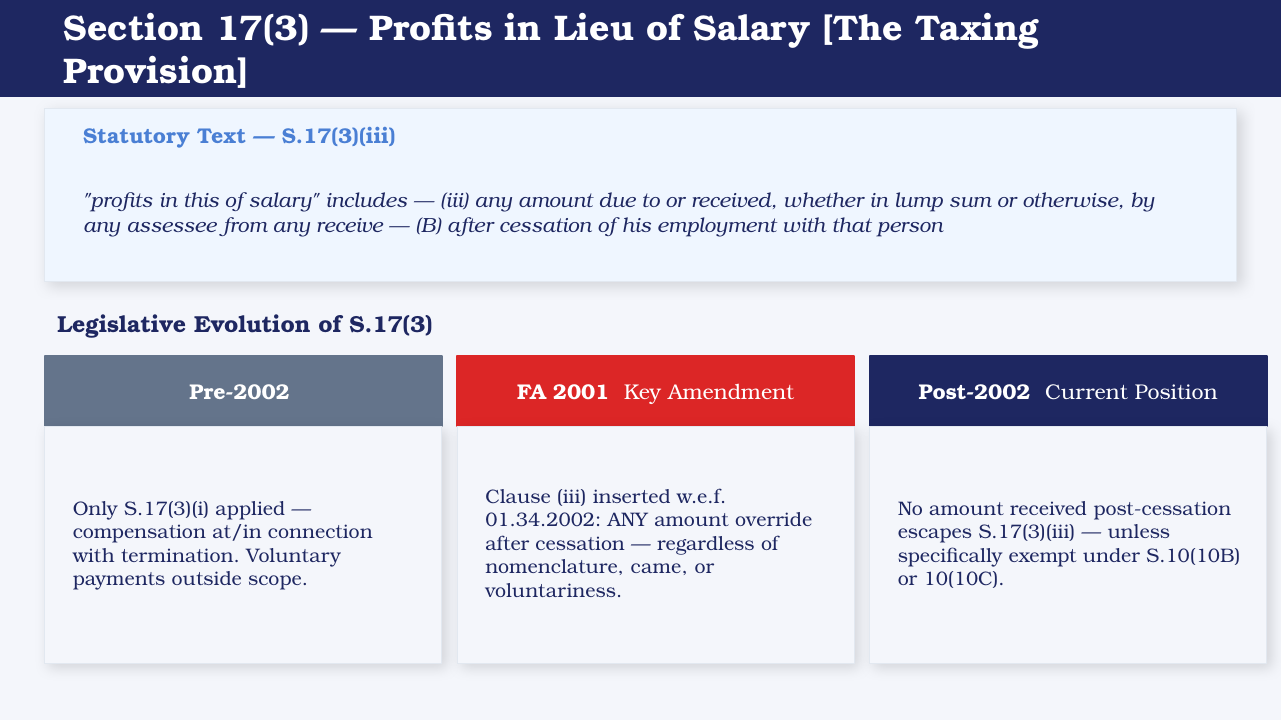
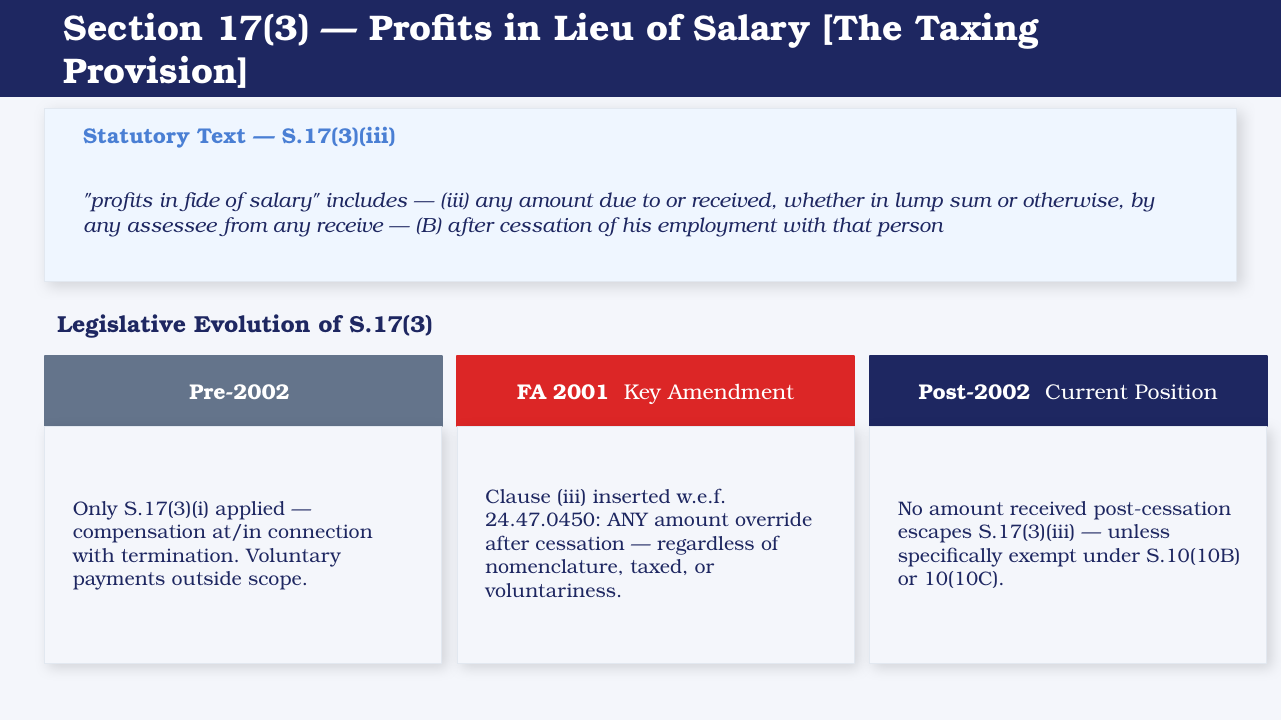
this: this -> fide
01.34.2002: 01.34.2002 -> 24.47.0450
came: came -> taxed
